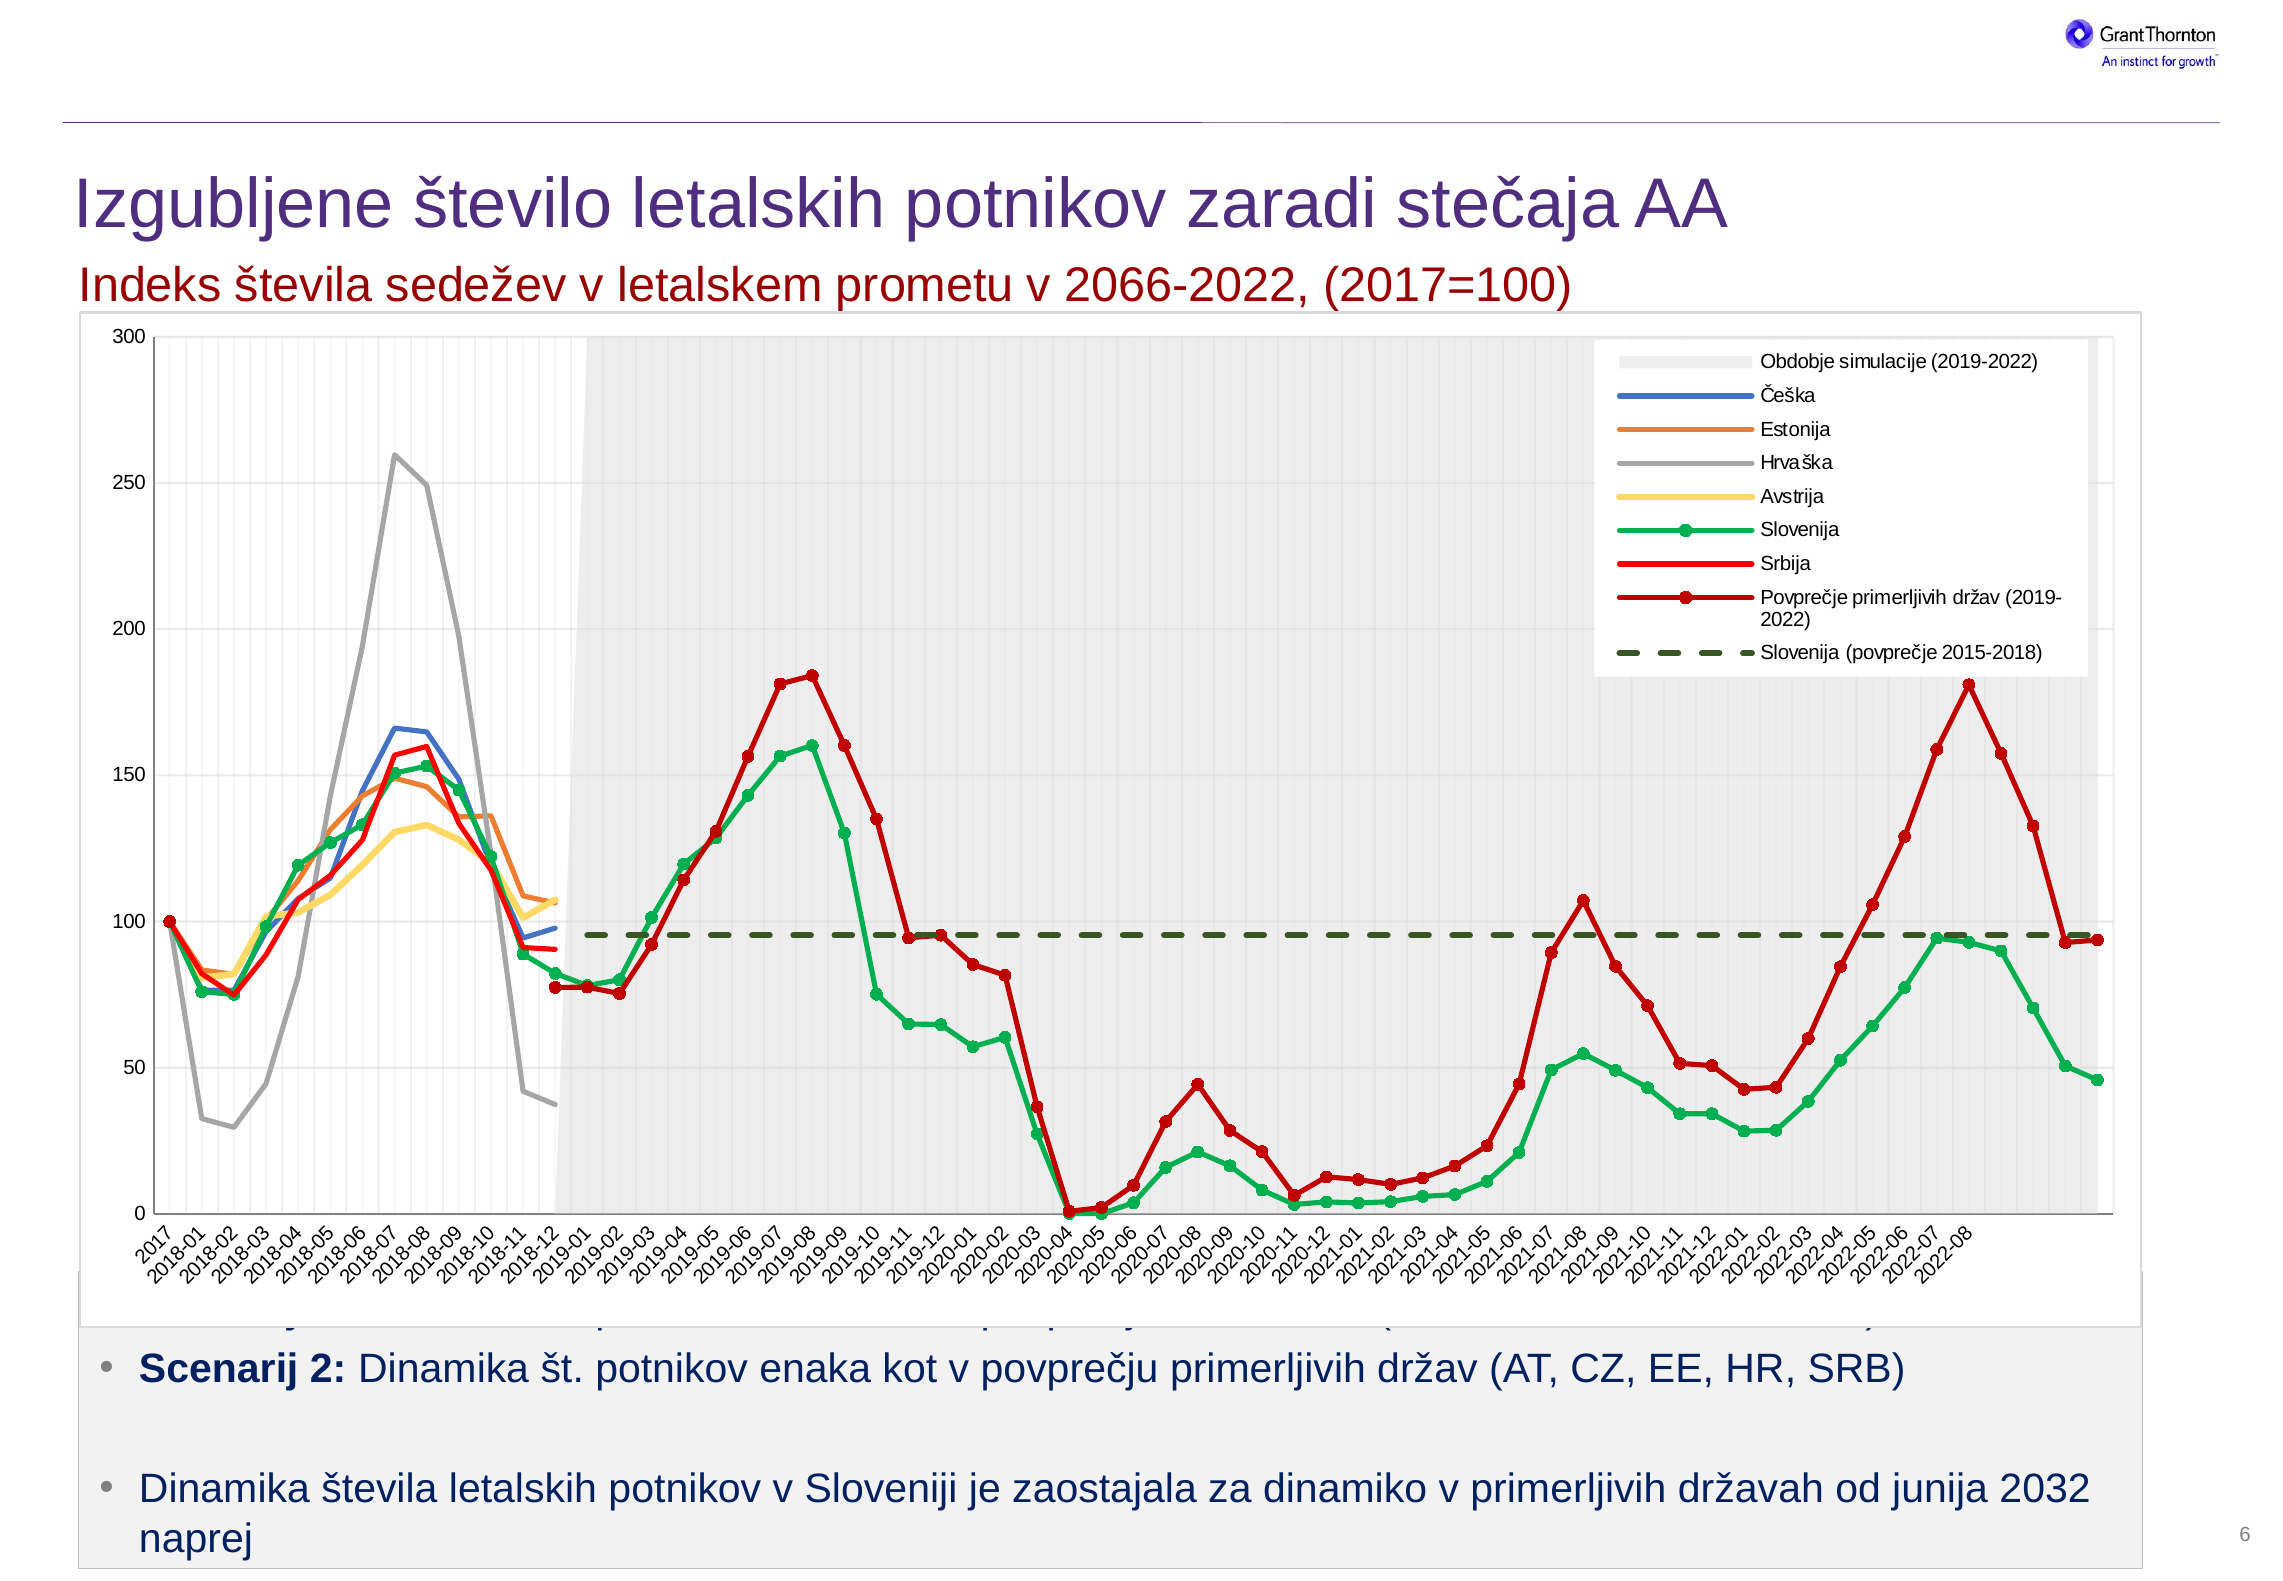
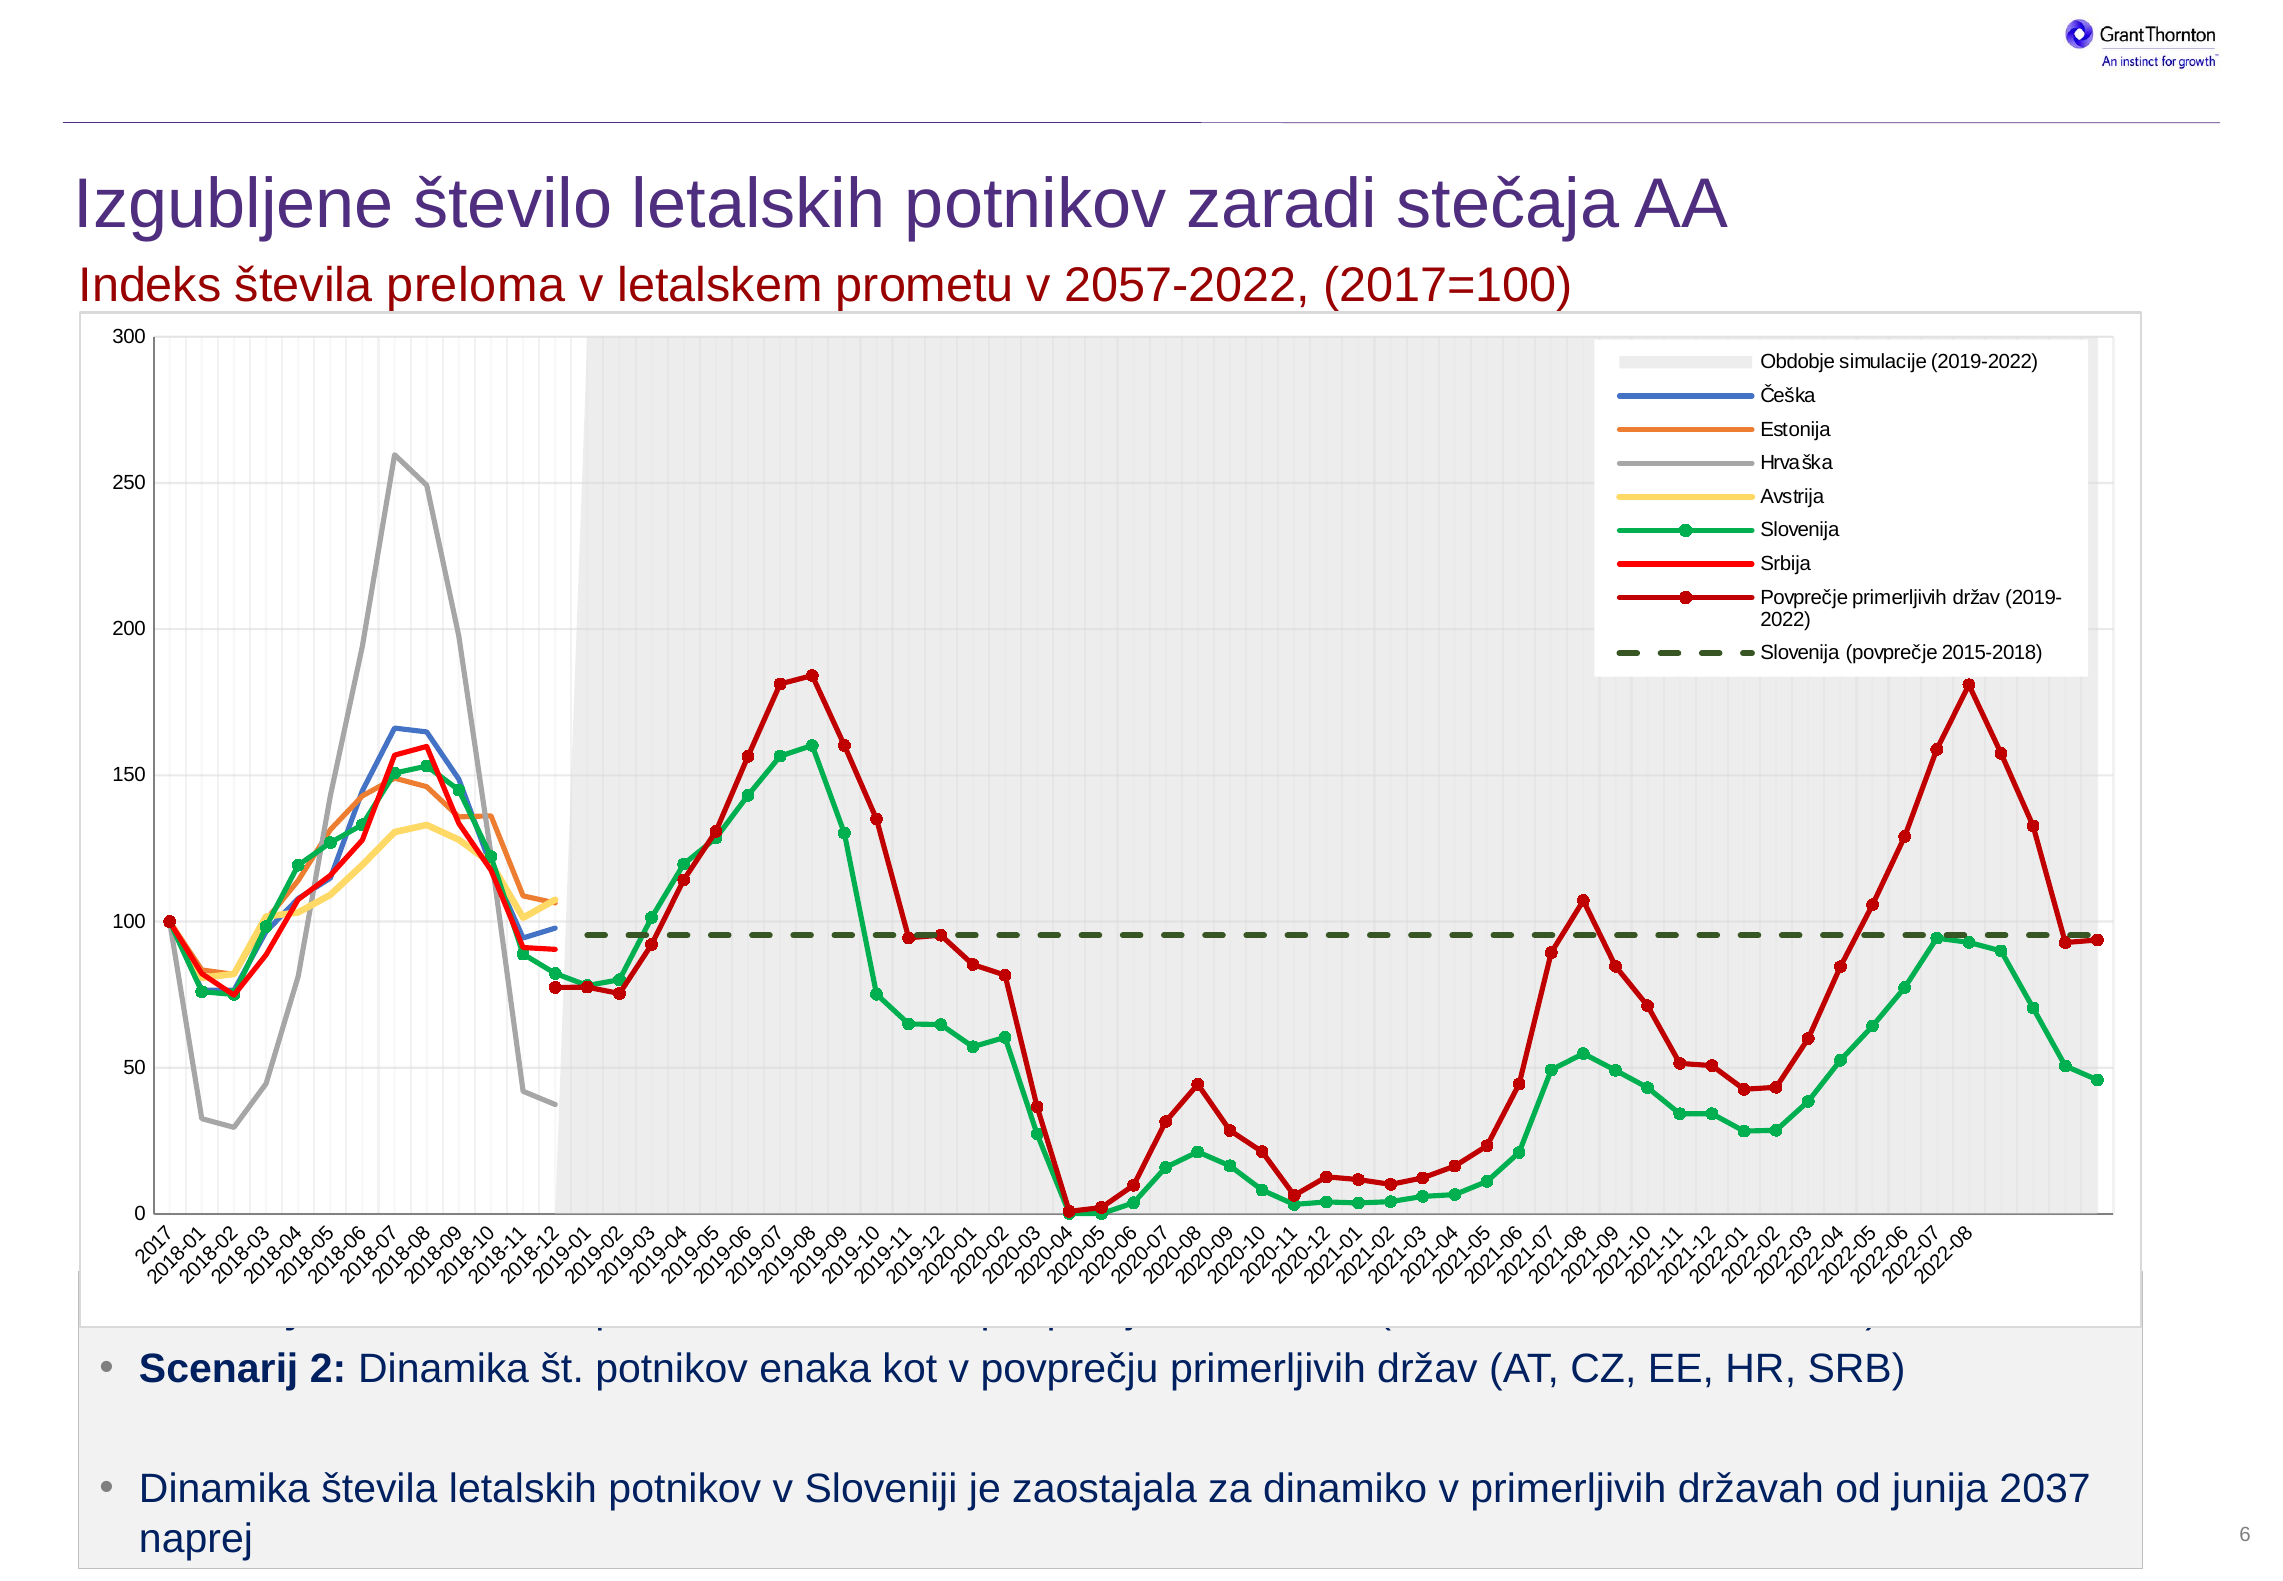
sedežev: sedežev -> preloma
2066-2022: 2066-2022 -> 2057-2022
2032: 2032 -> 2037
